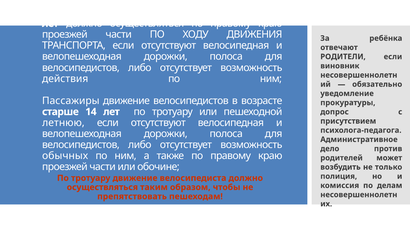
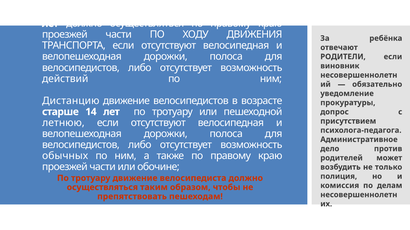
действия: действия -> действий
Пассажиры: Пассажиры -> Дистанцию
